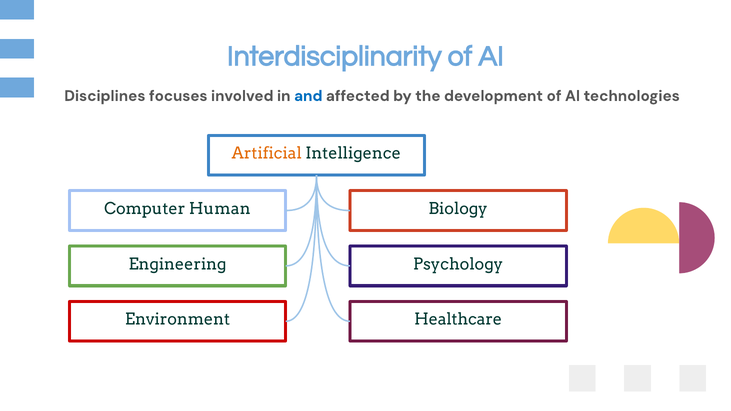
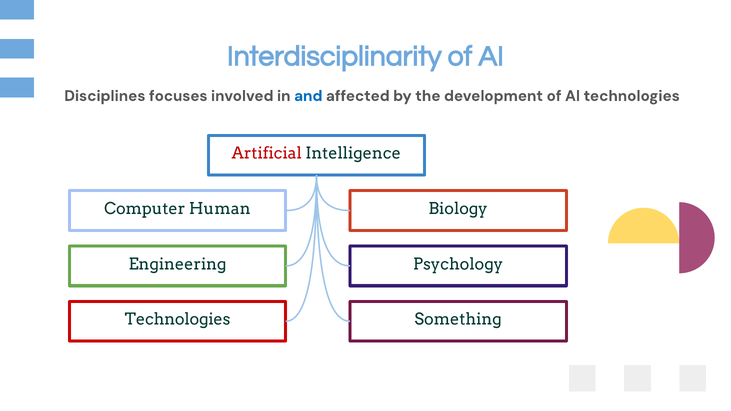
Artificial colour: orange -> red
Environment at (178, 320): Environment -> Technologies
Healthcare: Healthcare -> Something
